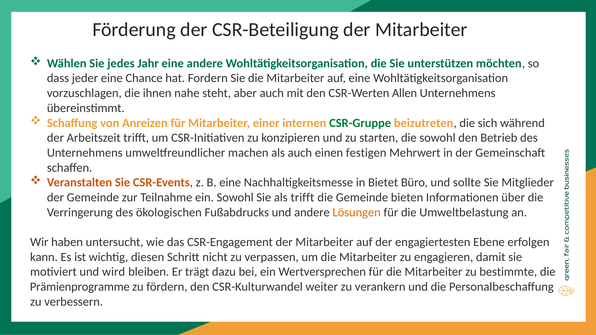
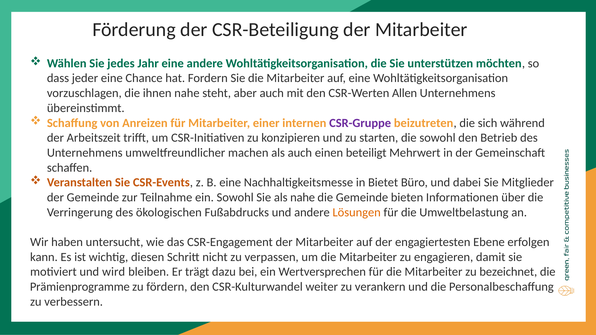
CSR-Gruppe colour: green -> purple
festigen: festigen -> beteiligt
sollte: sollte -> dabei
als trifft: trifft -> nahe
bestimmte: bestimmte -> bezeichnet
